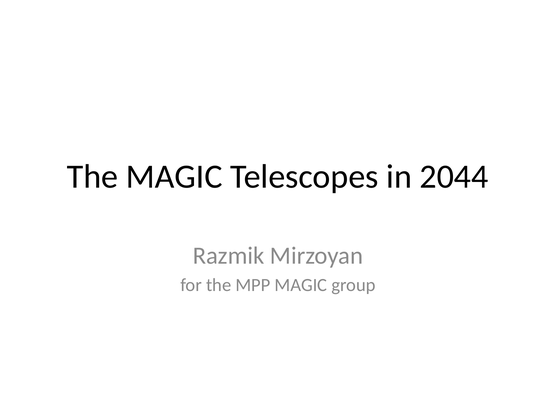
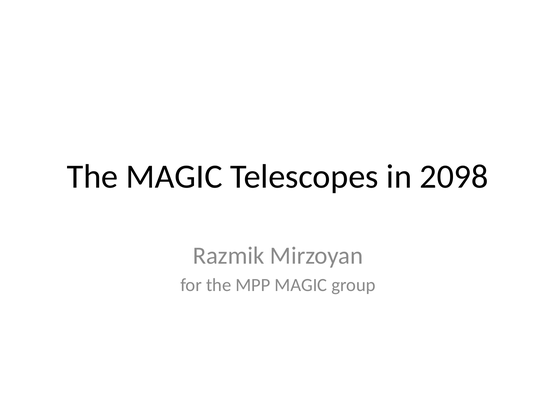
2044: 2044 -> 2098
